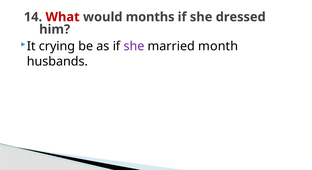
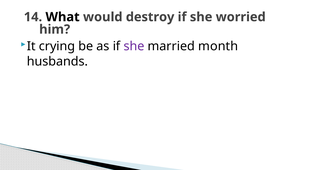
What colour: red -> black
months: months -> destroy
dressed: dressed -> worried
